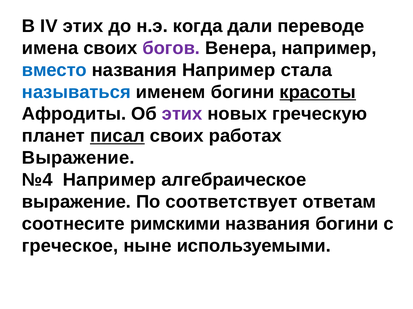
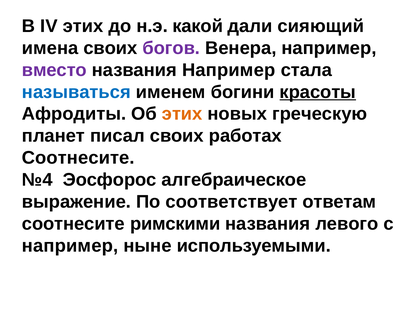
когда: когда -> какой
переводе: переводе -> сияющий
вместо colour: blue -> purple
этих at (182, 114) colour: purple -> orange
писал underline: present -> none
Выражение at (78, 158): Выражение -> Соотнесите
№4 Например: Например -> Эосфорос
названия богини: богини -> левого
греческое at (70, 246): греческое -> например
